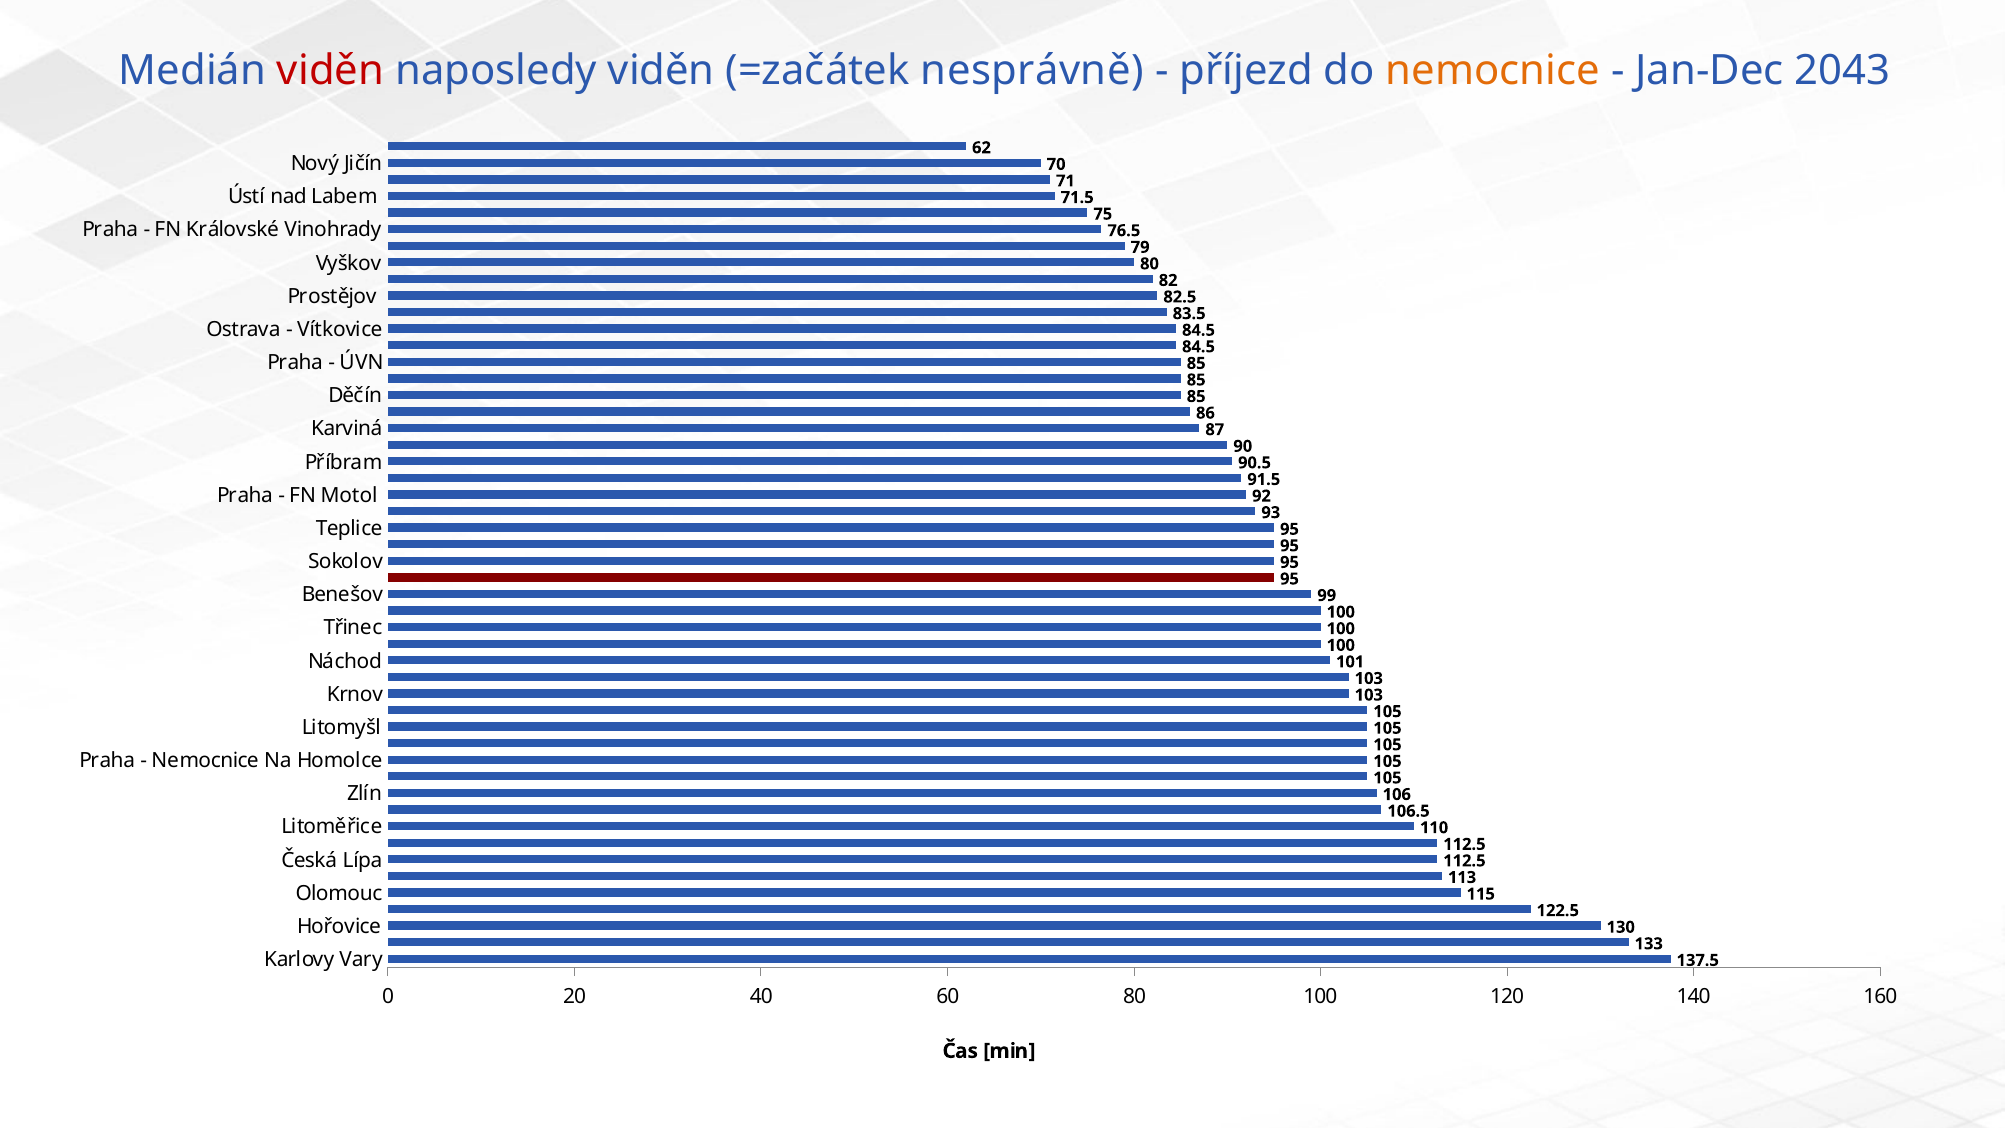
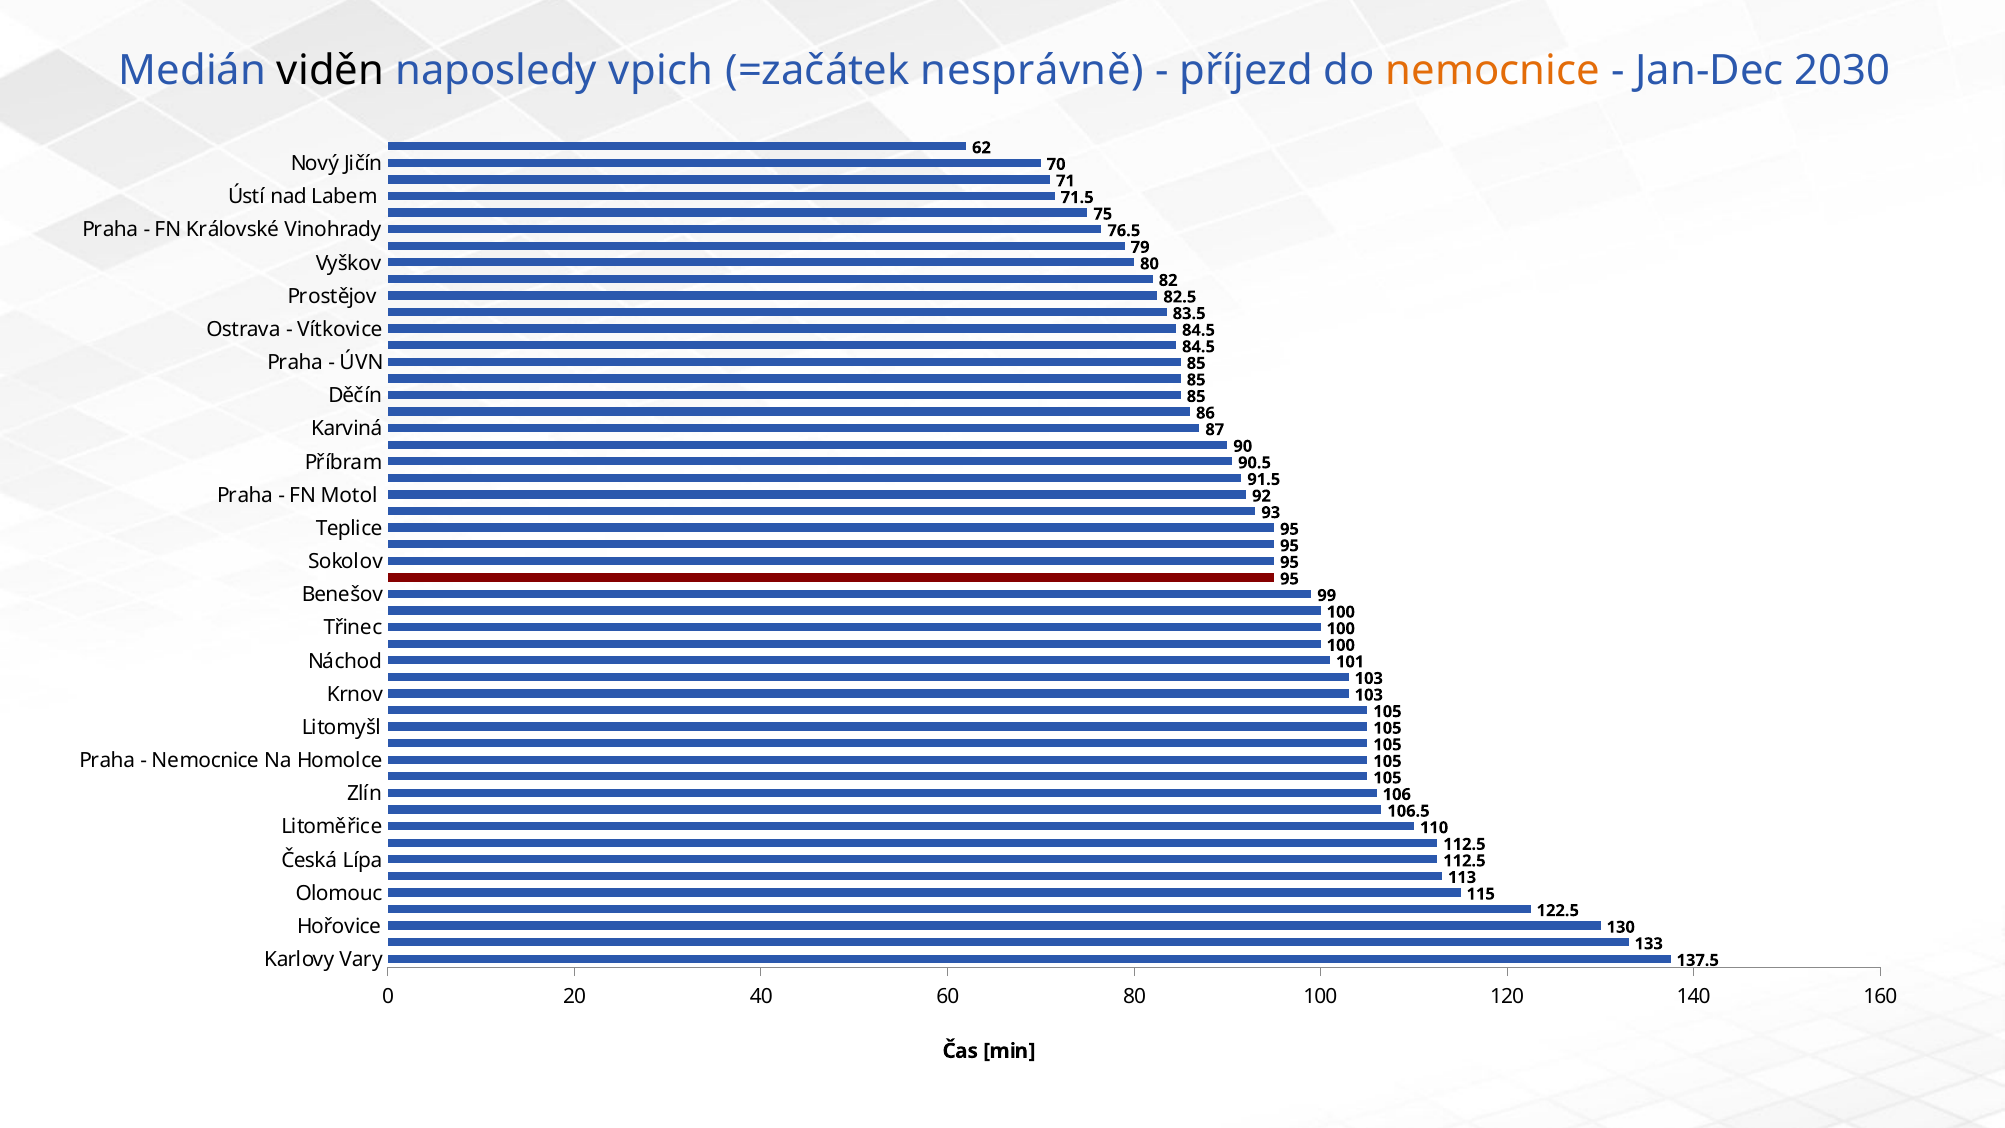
viděn at (331, 71) colour: red -> black
naposledy viděn: viděn -> vpich
2043: 2043 -> 2030
